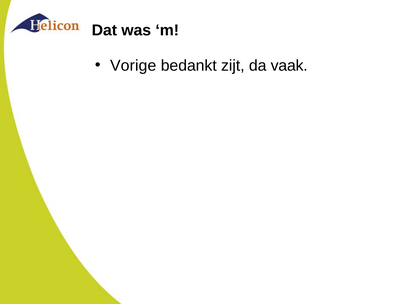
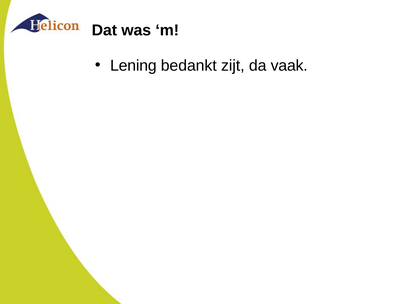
Vorige: Vorige -> Lening
